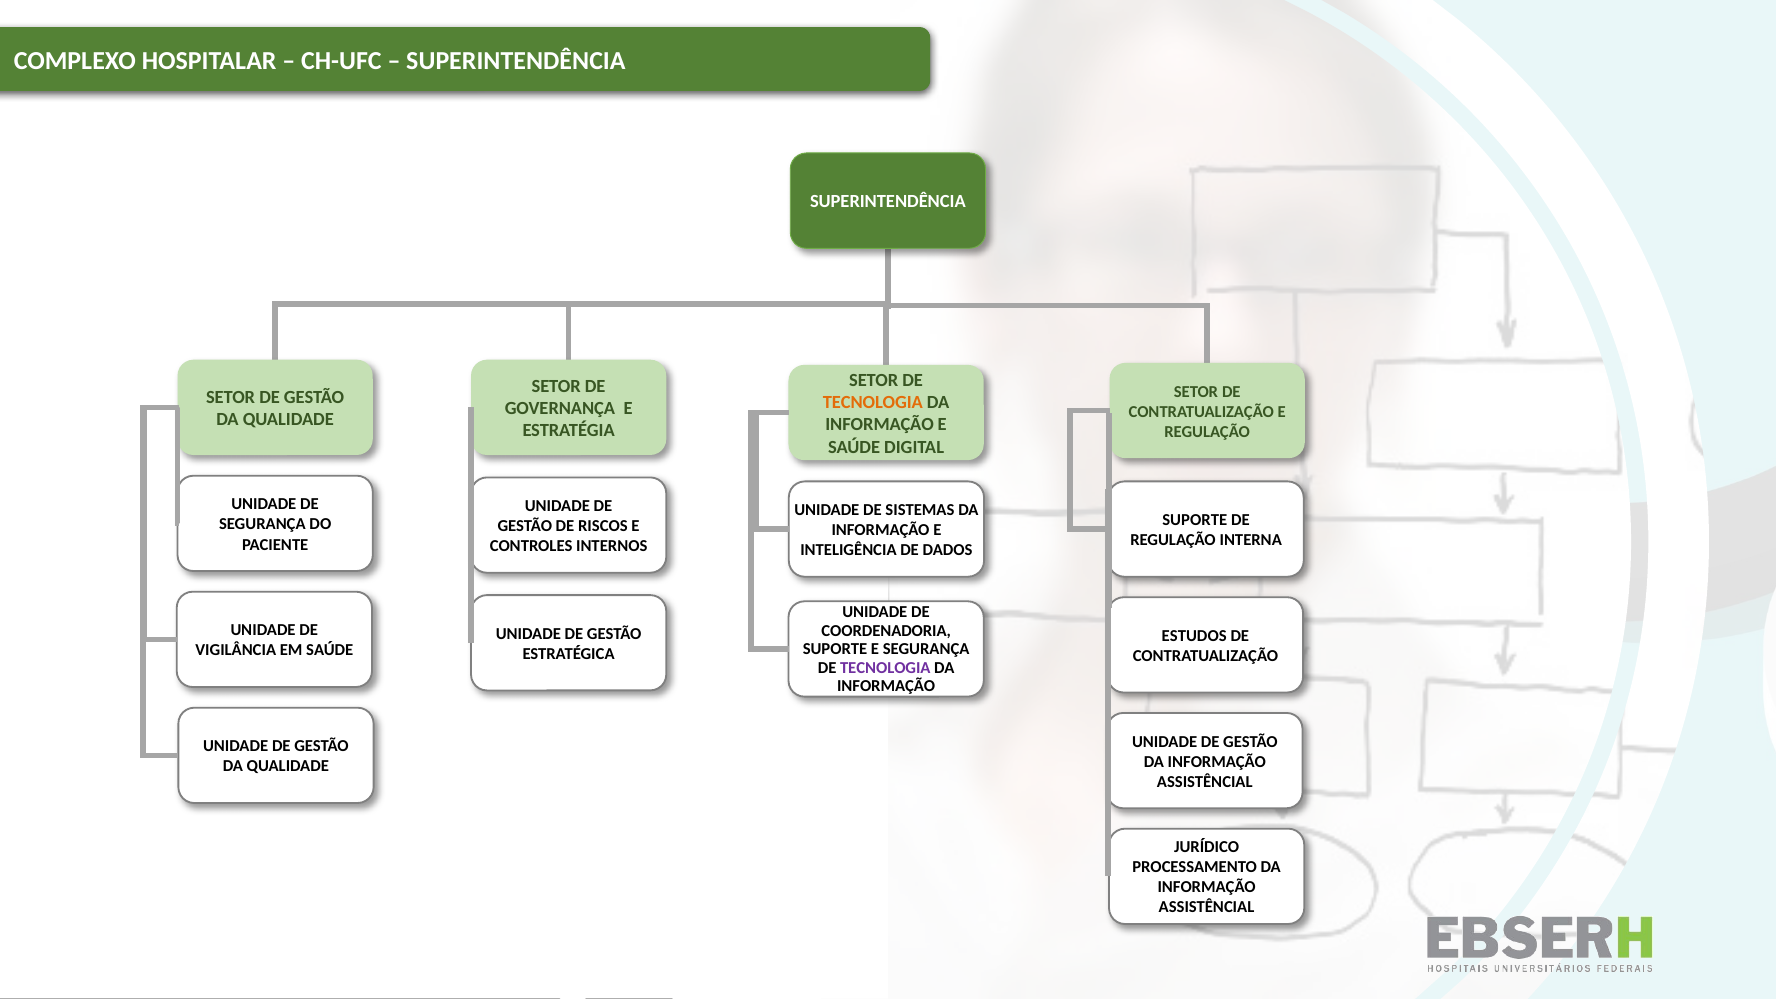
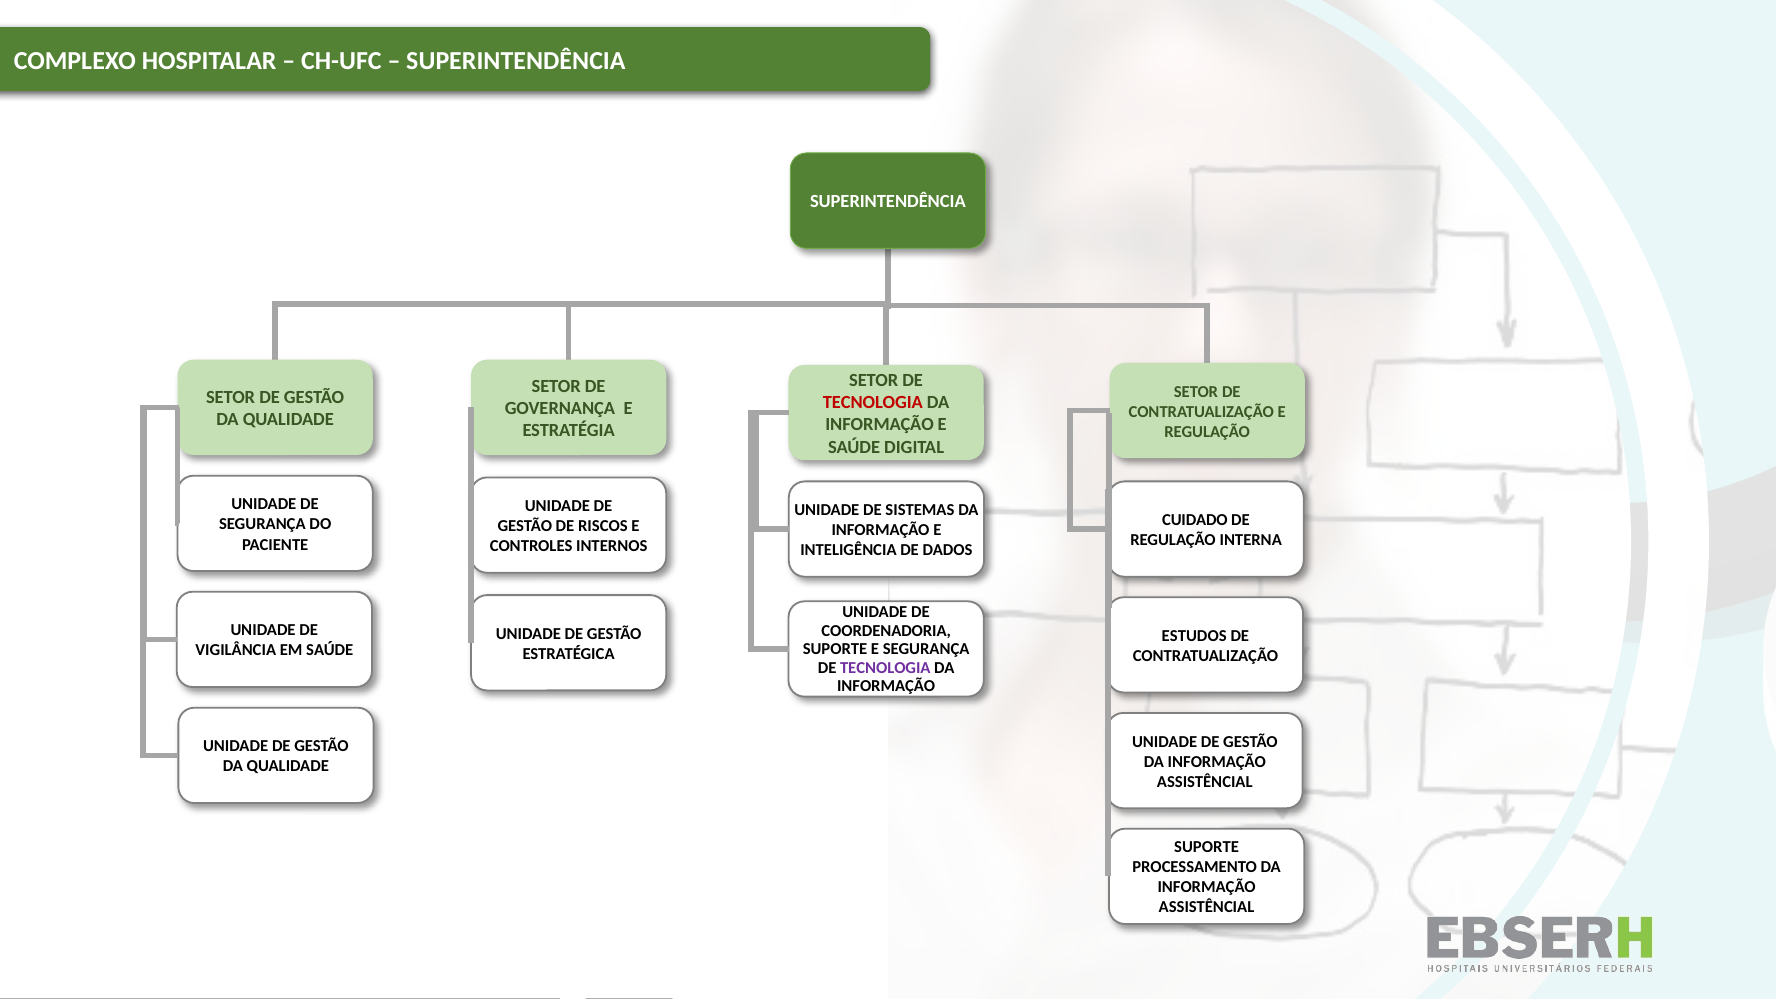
TECNOLOGIA at (873, 403) colour: orange -> red
SUPORTE at (1195, 520): SUPORTE -> CUIDADO
JURÍDICO at (1207, 847): JURÍDICO -> SUPORTE
